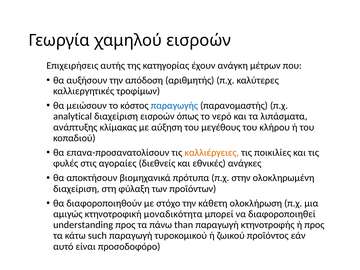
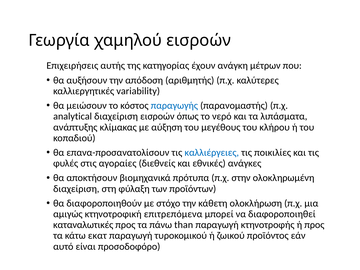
τροφίμων: τροφίμων -> variability
καλλιέργειες colour: orange -> blue
μοναδικότητα: μοναδικότητα -> επιτρεπόμενα
understanding: understanding -> καταναλωτικές
such: such -> εκατ
